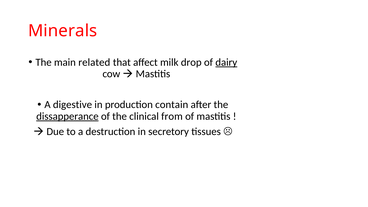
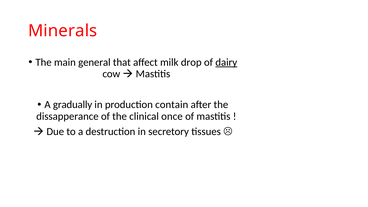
related: related -> general
digestive: digestive -> gradually
dissapperance underline: present -> none
from: from -> once
